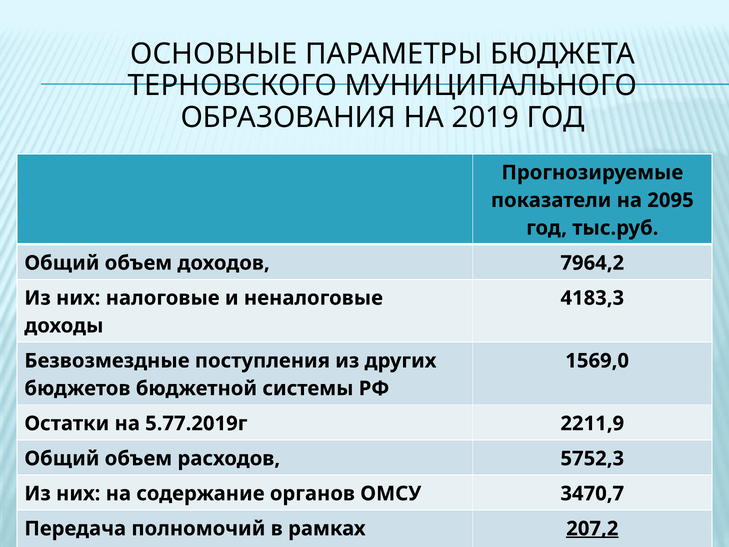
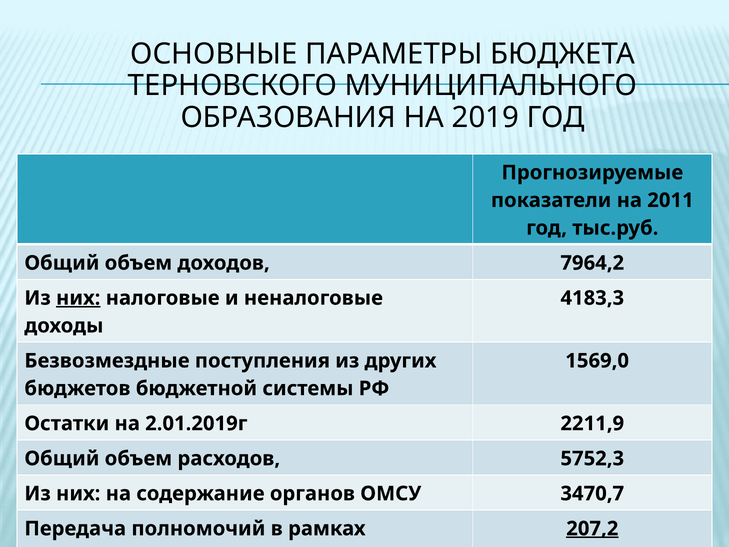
2095: 2095 -> 2011
них at (78, 298) underline: none -> present
5.77.2019г: 5.77.2019г -> 2.01.2019г
